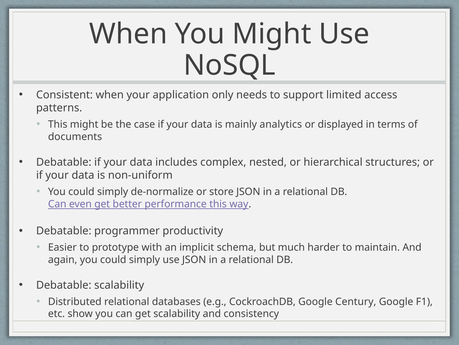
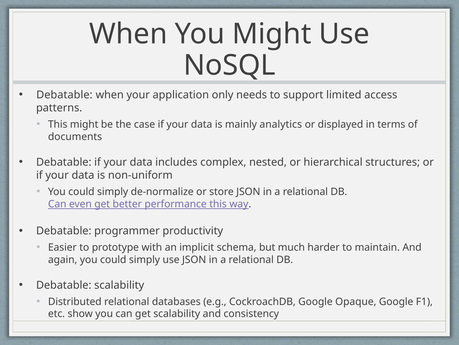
Consistent at (65, 95): Consistent -> Debatable
Century: Century -> Opaque
